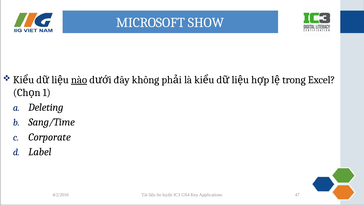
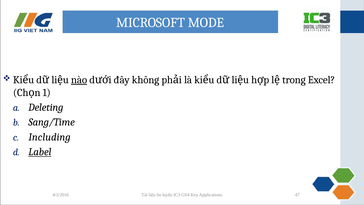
SHOW: SHOW -> MODE
Corporate: Corporate -> Including
Label underline: none -> present
